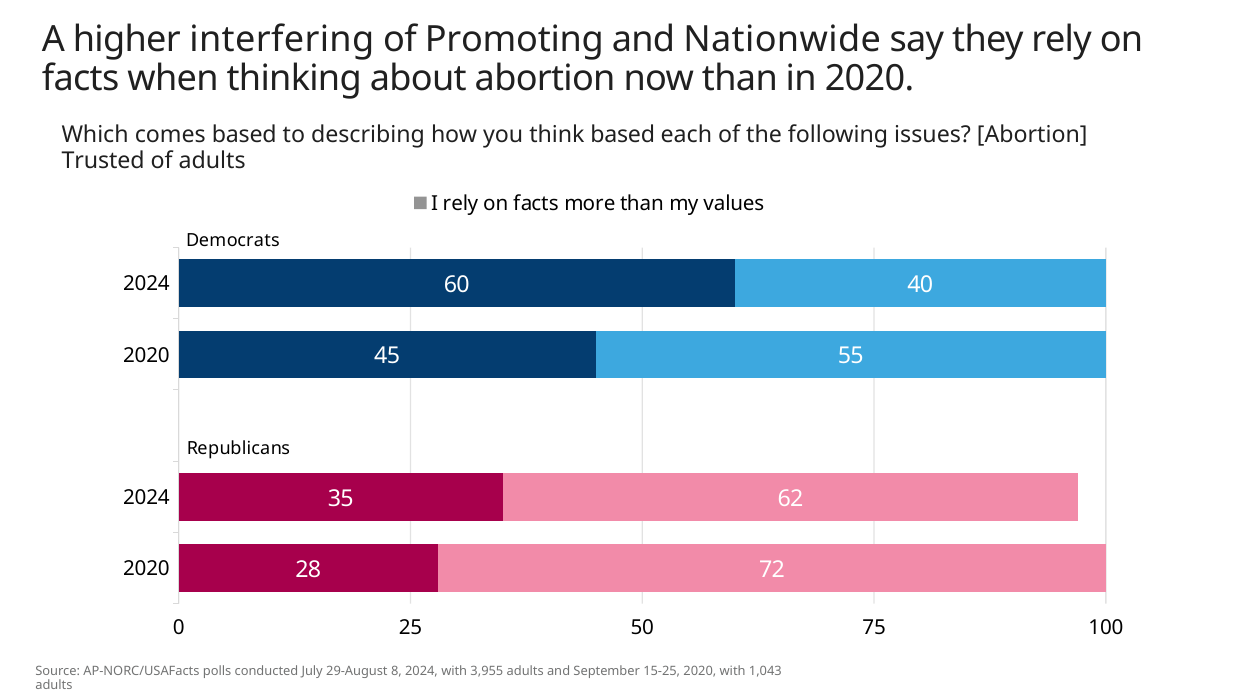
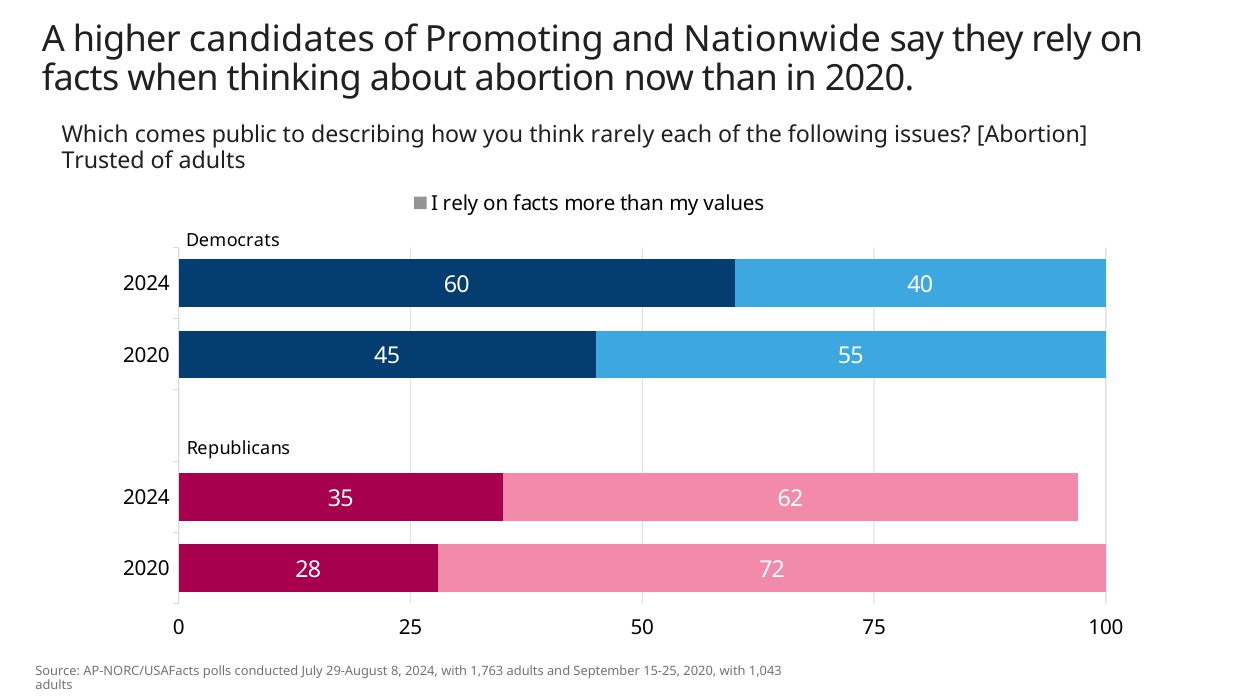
interfering: interfering -> candidates
comes based: based -> public
think based: based -> rarely
3,955: 3,955 -> 1,763
